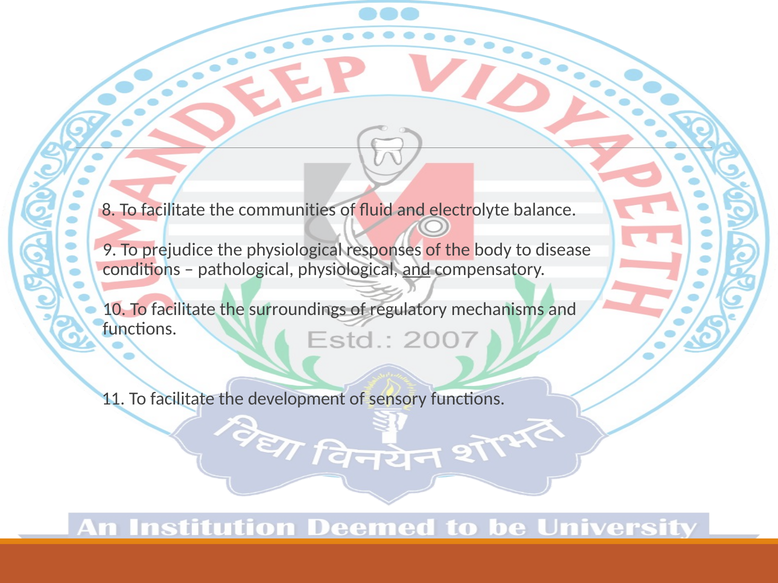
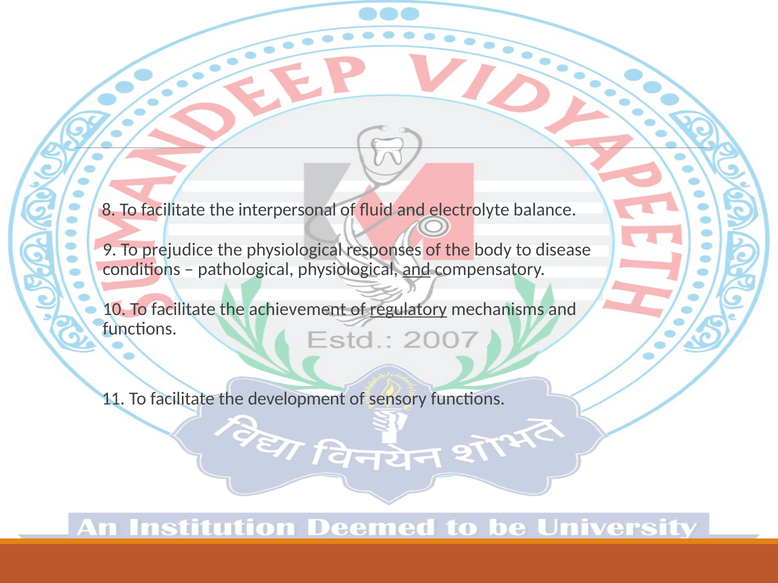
communities: communities -> interpersonal
surroundings: surroundings -> achievement
regulatory underline: none -> present
